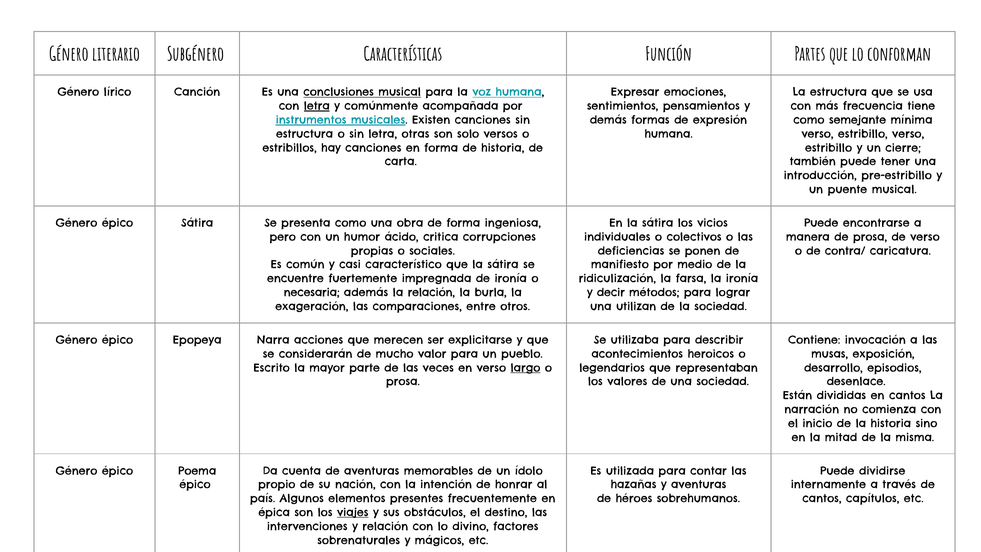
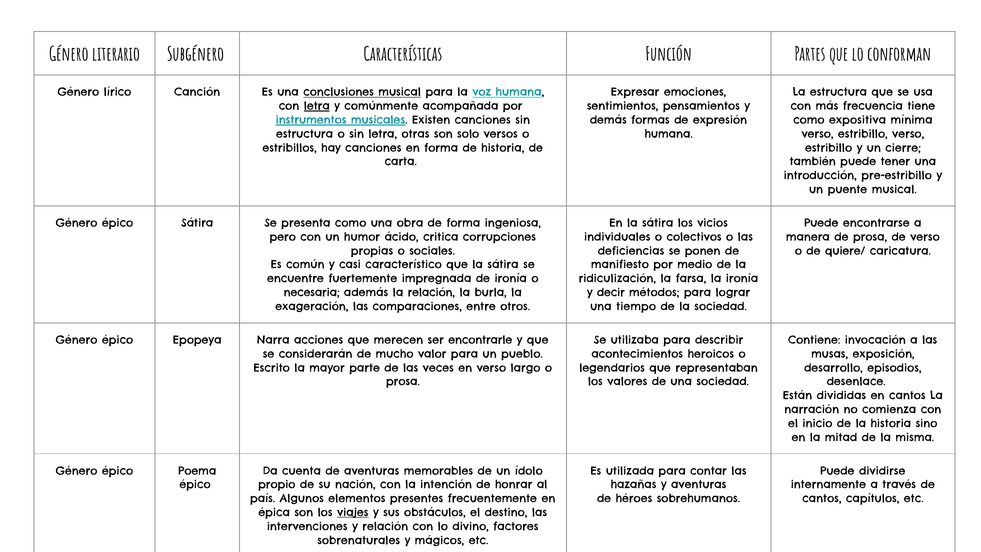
semejante: semejante -> expositiva
contra/: contra/ -> quiere/
utilizan: utilizan -> tiempo
explicitarse: explicitarse -> encontrarle
largo underline: present -> none
